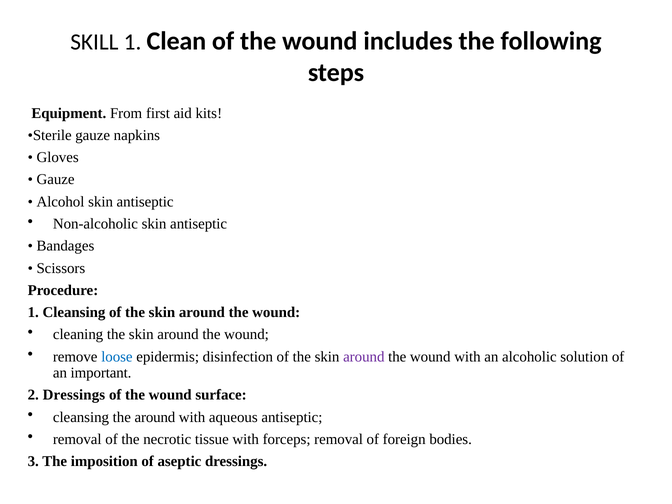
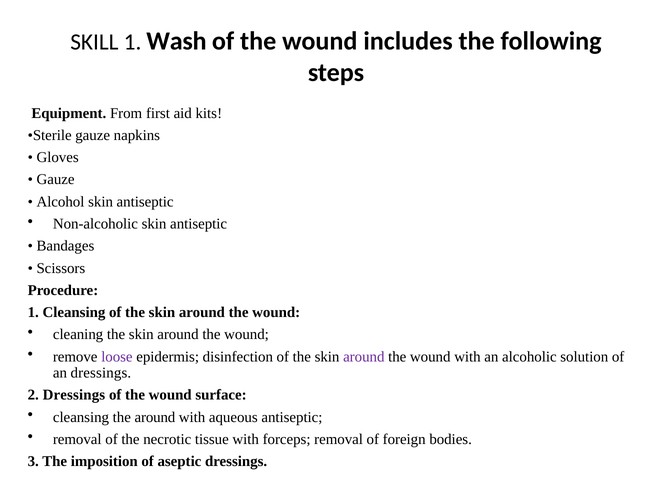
Clean: Clean -> Wash
loose colour: blue -> purple
an important: important -> dressings
